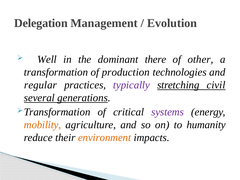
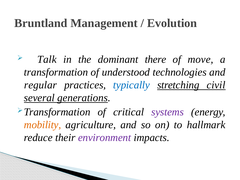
Delegation: Delegation -> Bruntland
Well: Well -> Talk
other: other -> move
production: production -> understood
typically colour: purple -> blue
humanity: humanity -> hallmark
environment colour: orange -> purple
